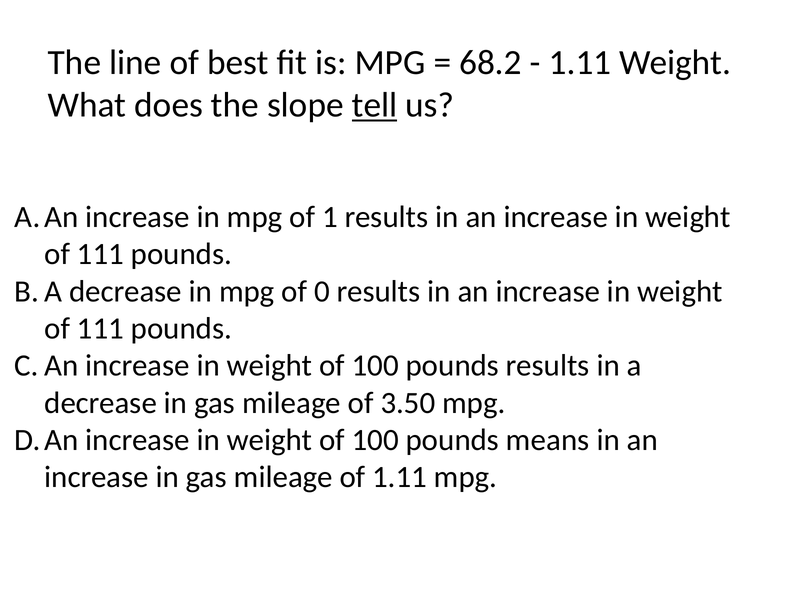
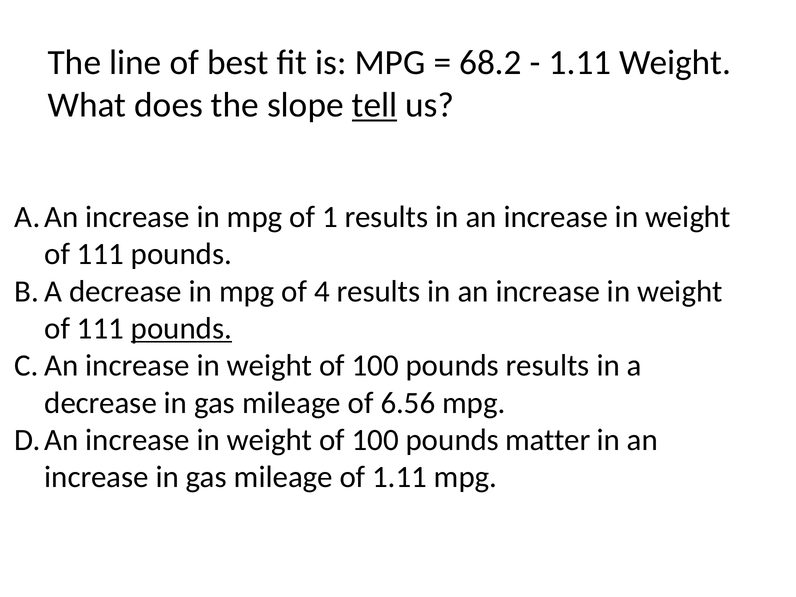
0: 0 -> 4
pounds at (181, 328) underline: none -> present
3.50: 3.50 -> 6.56
means: means -> matter
